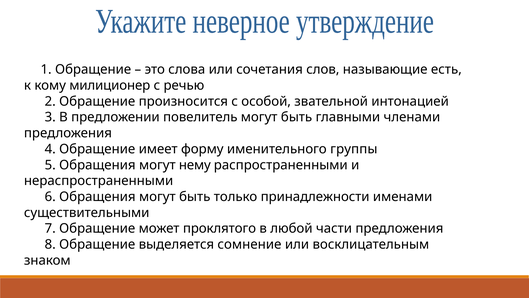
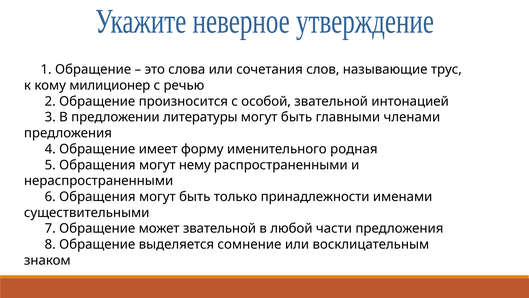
есть: есть -> трус
повелитель: повелитель -> литературы
группы: группы -> родная
может проклятого: проклятого -> звательной
